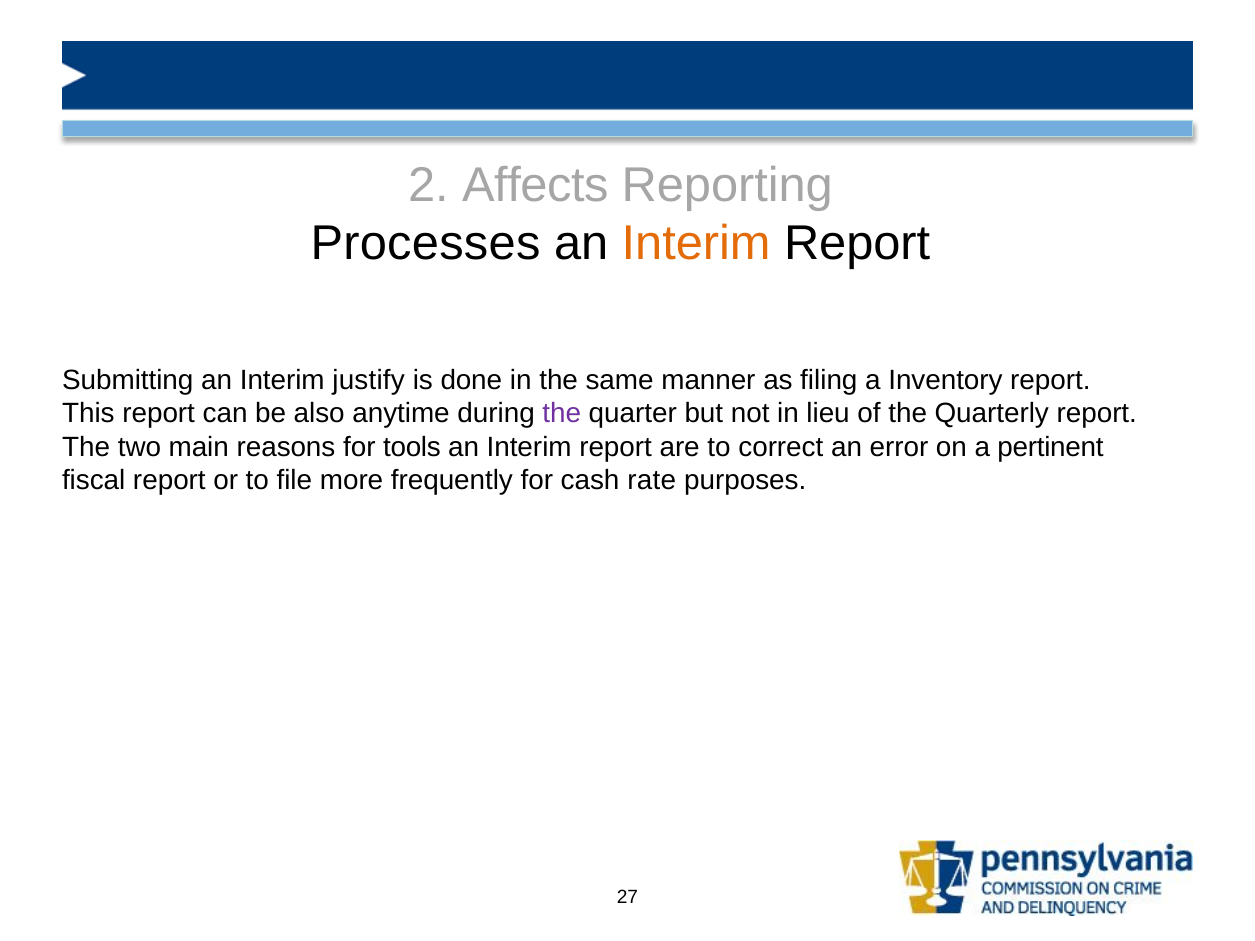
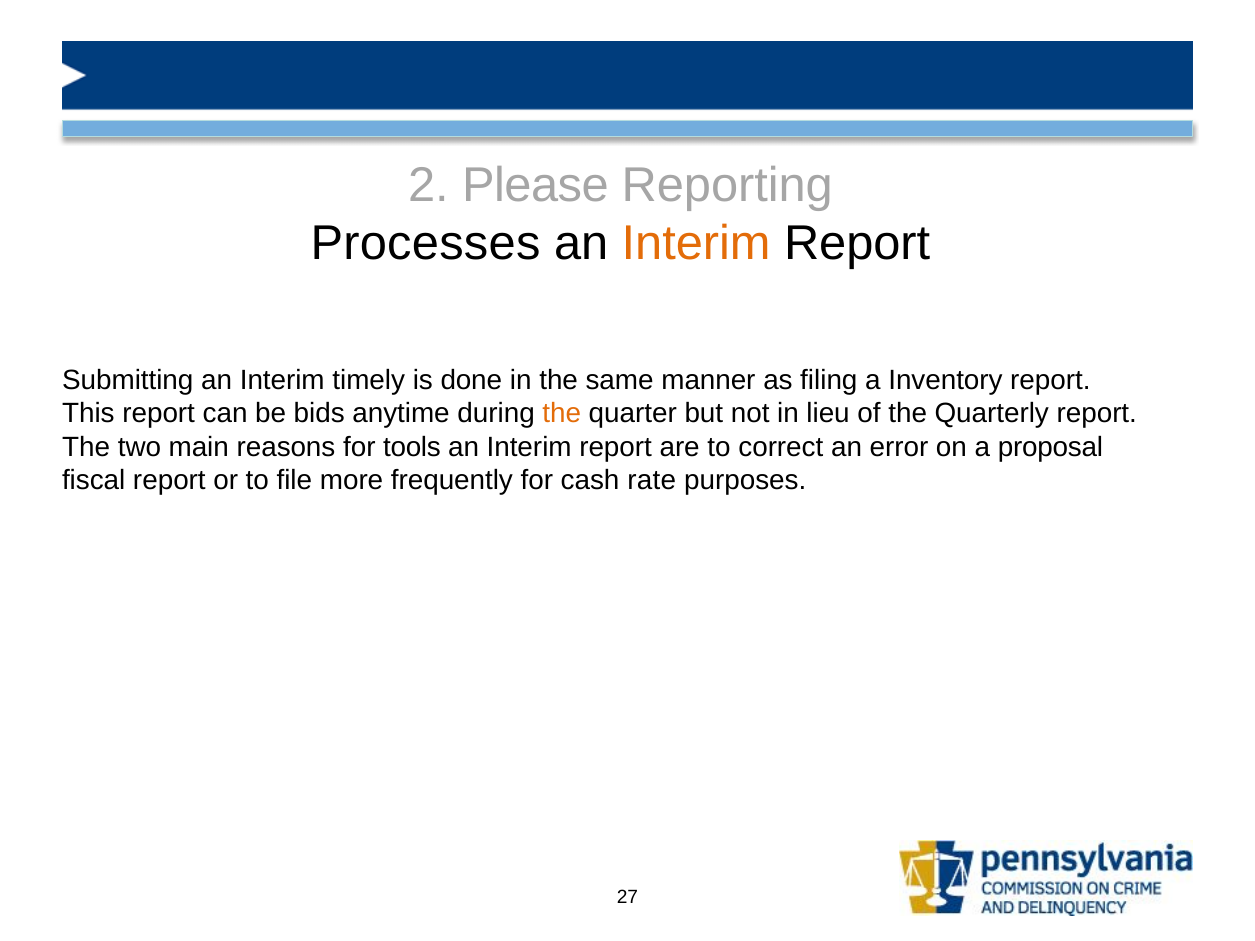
Affects: Affects -> Please
justify: justify -> timely
also: also -> bids
the at (562, 414) colour: purple -> orange
pertinent: pertinent -> proposal
